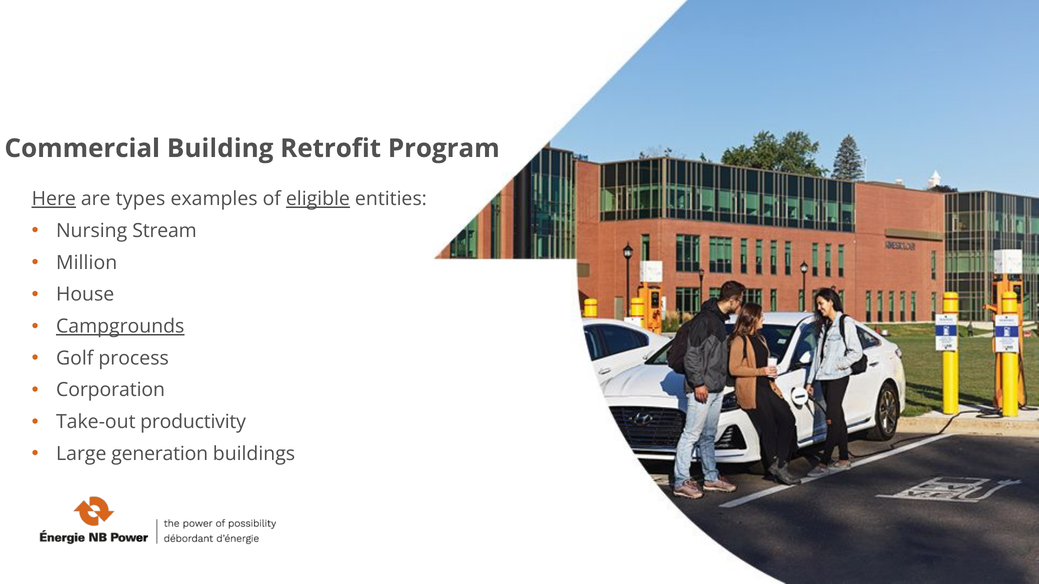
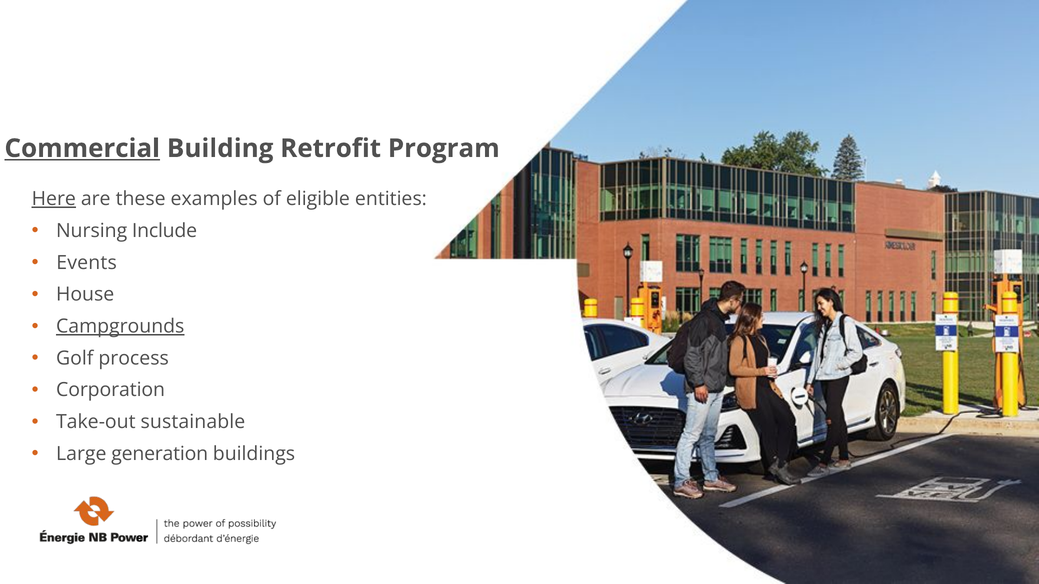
Commercial underline: none -> present
types: types -> these
eligible underline: present -> none
Stream: Stream -> Include
Million: Million -> Events
productivity: productivity -> sustainable
